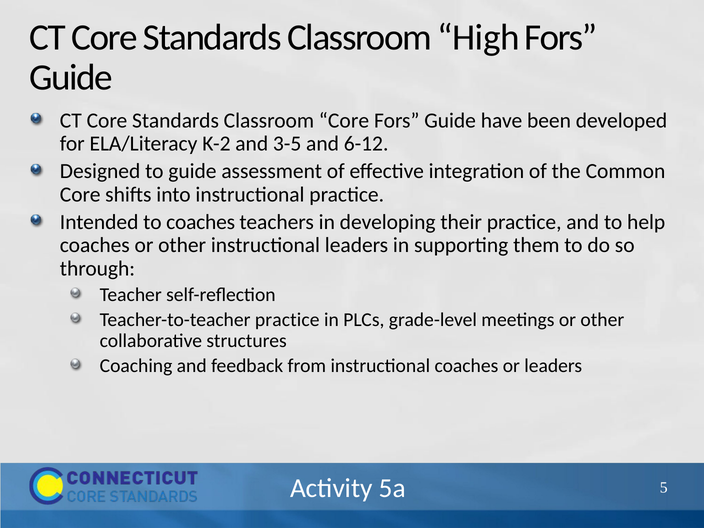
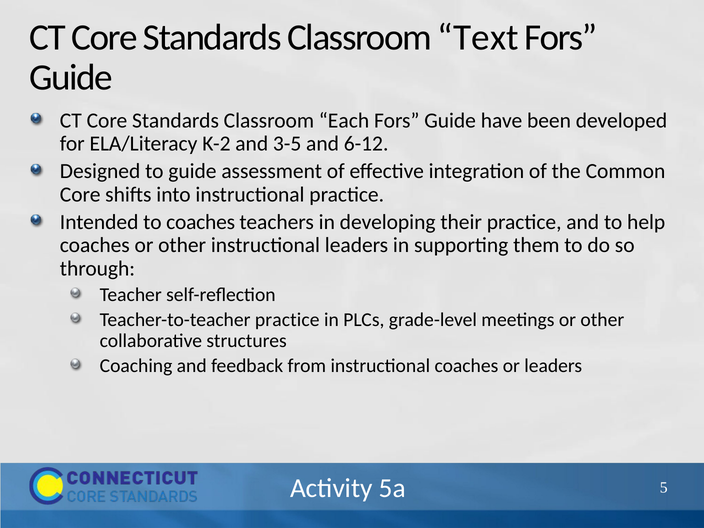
High: High -> Text
Classroom Core: Core -> Each
